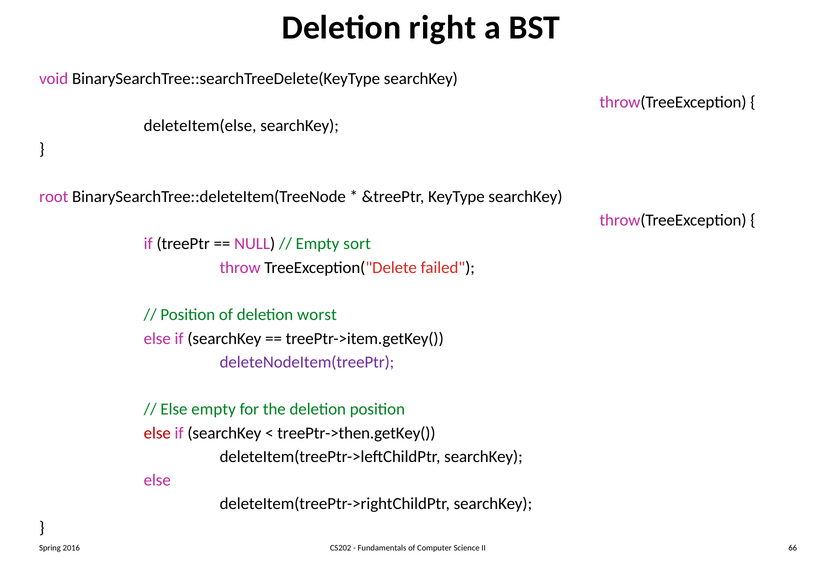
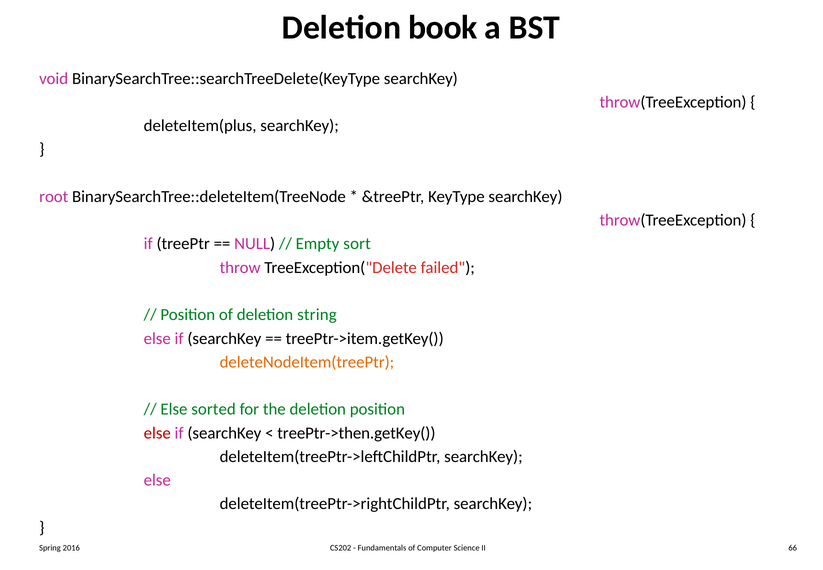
right: right -> book
deleteItem(else: deleteItem(else -> deleteItem(plus
worst: worst -> string
deleteNodeItem(treePtr colour: purple -> orange
Else empty: empty -> sorted
